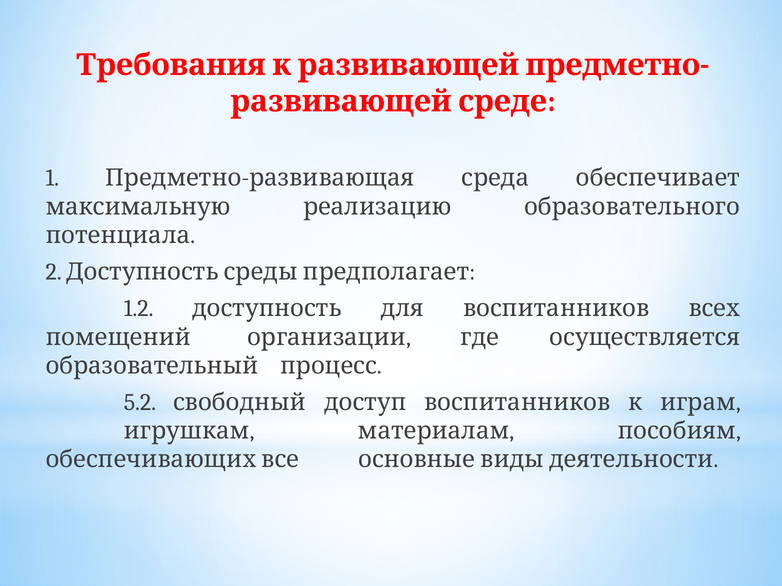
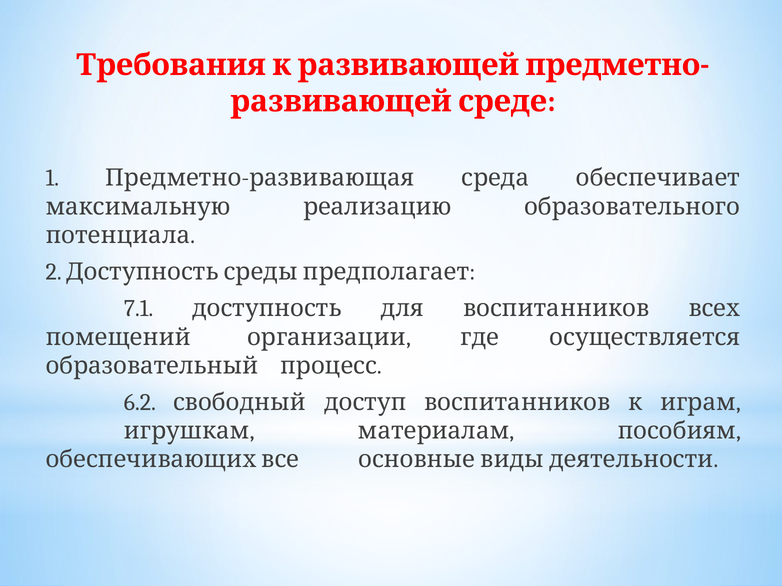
1.2: 1.2 -> 7.1
5.2: 5.2 -> 6.2
